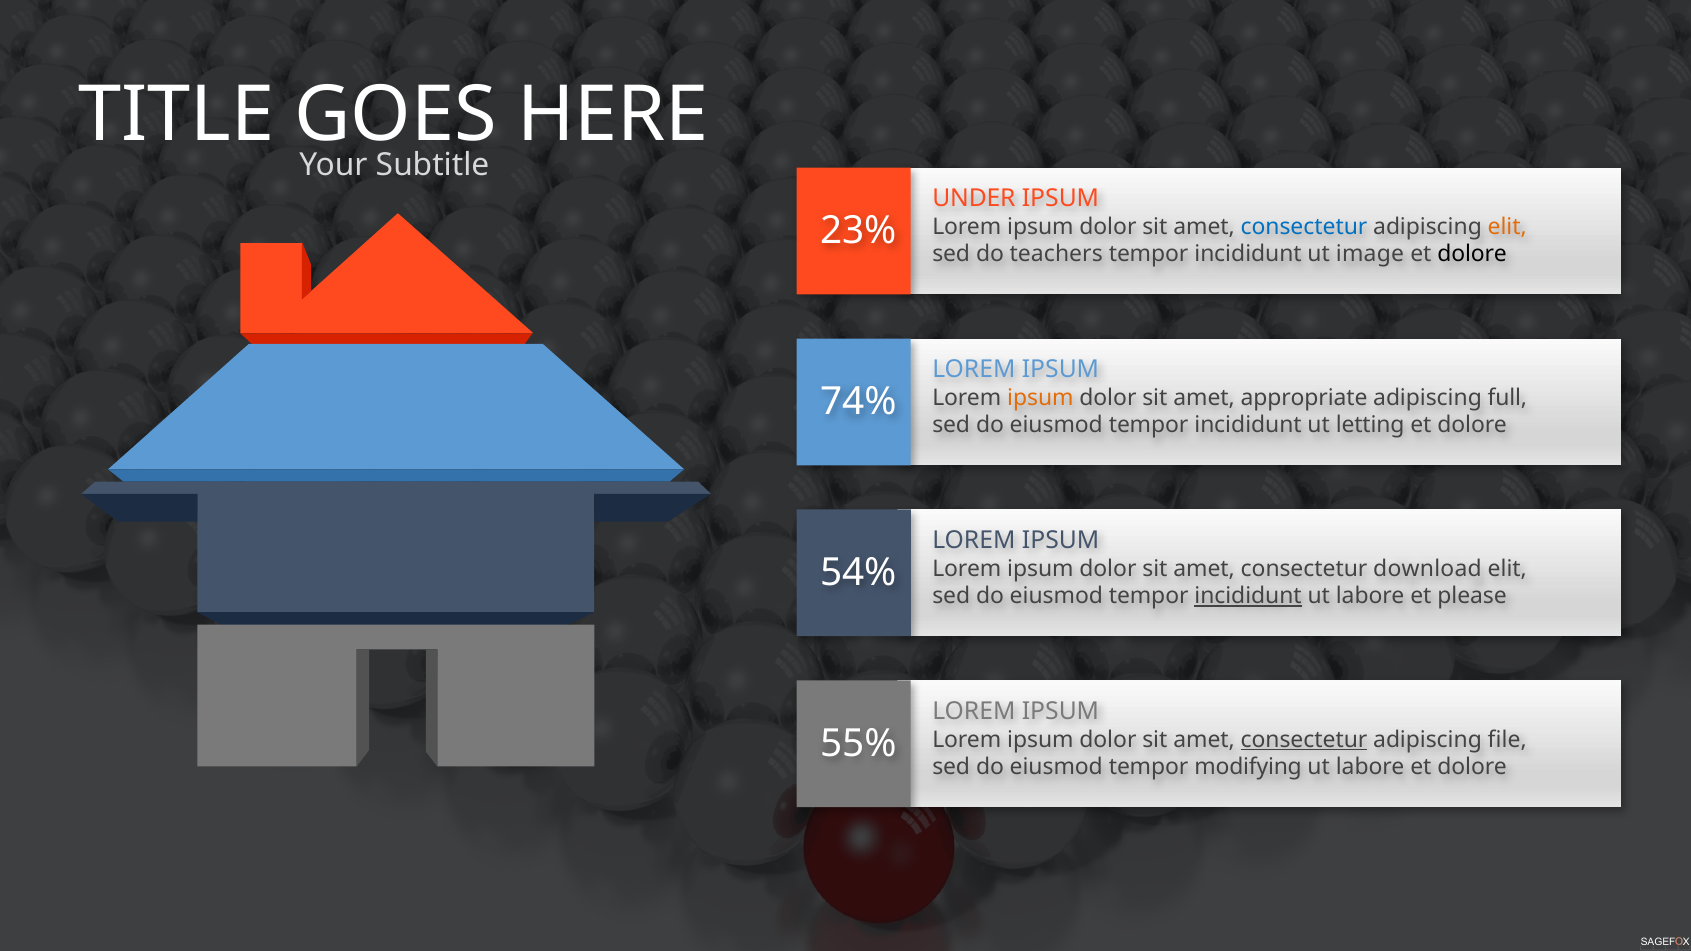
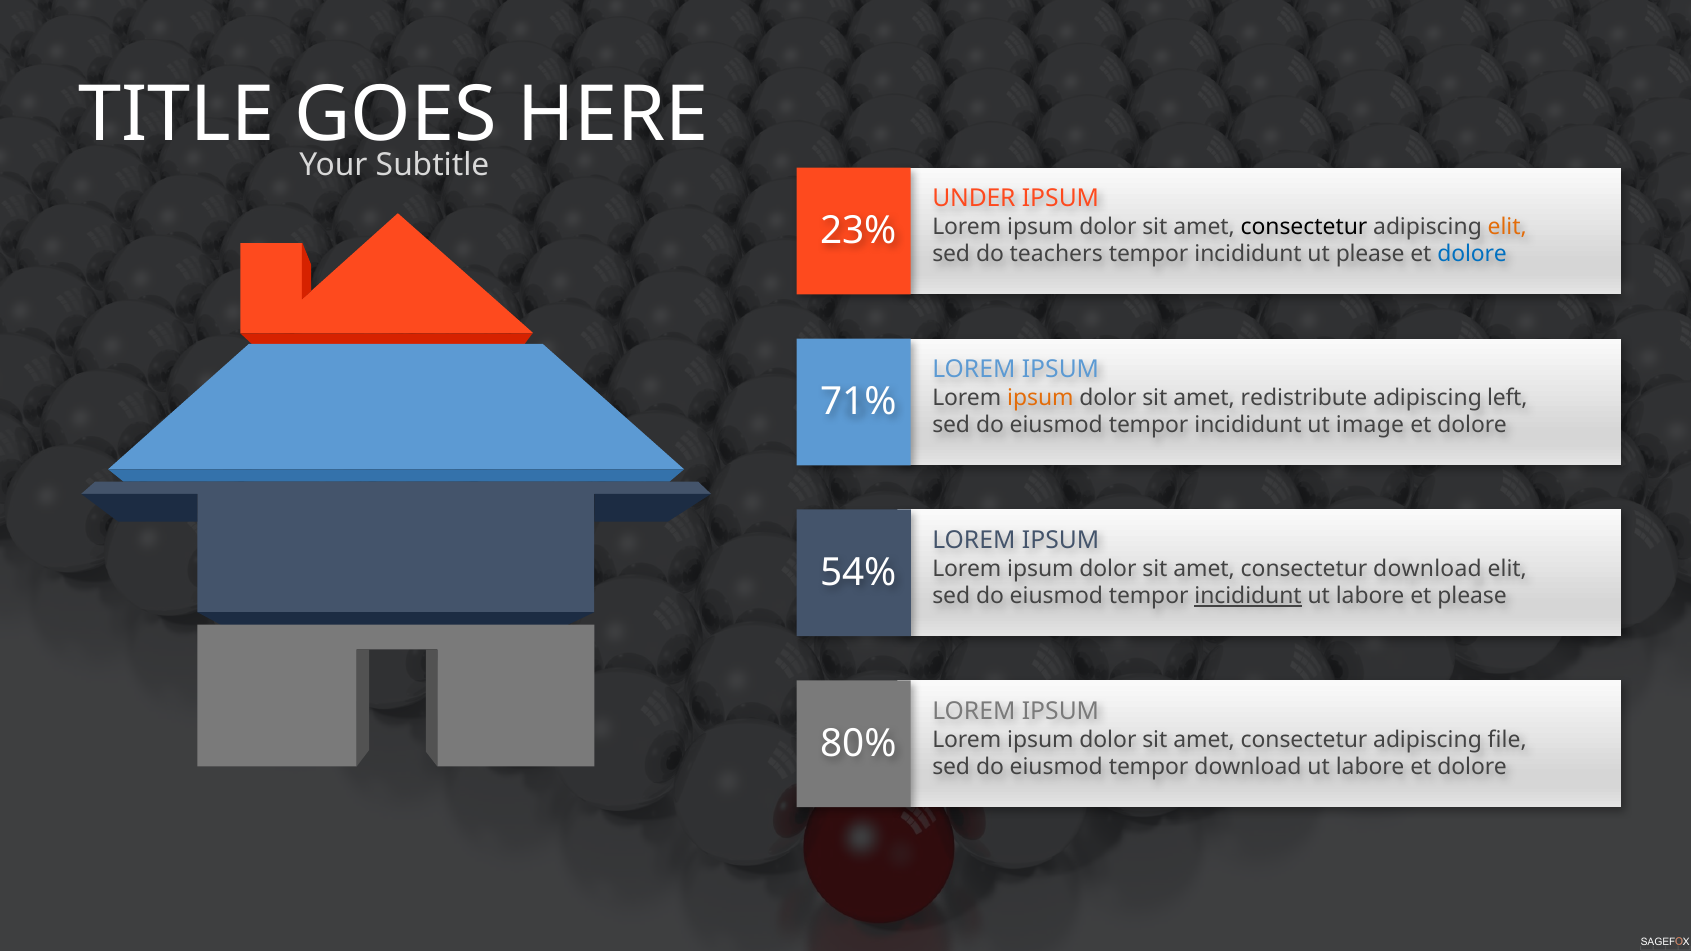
consectetur at (1304, 227) colour: blue -> black
ut image: image -> please
dolore at (1472, 254) colour: black -> blue
74%: 74% -> 71%
appropriate: appropriate -> redistribute
full: full -> left
letting: letting -> image
55%: 55% -> 80%
consectetur at (1304, 740) underline: present -> none
tempor modifying: modifying -> download
